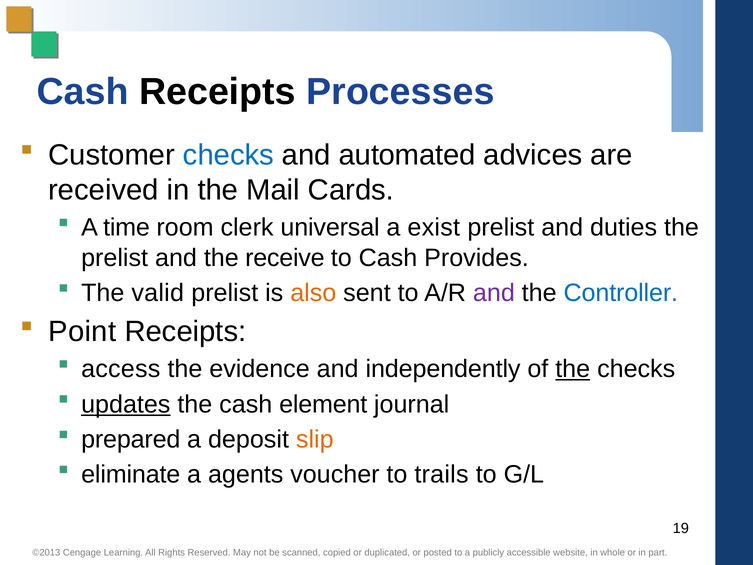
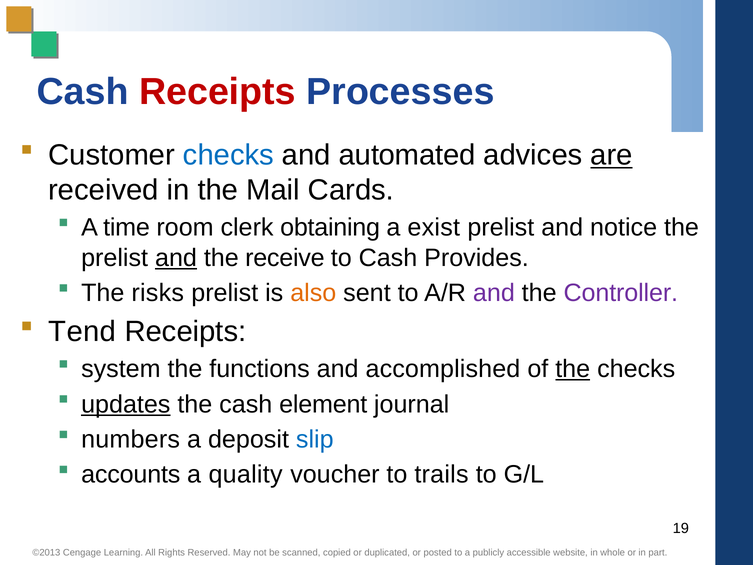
Receipts at (217, 92) colour: black -> red
are underline: none -> present
universal: universal -> obtaining
duties: duties -> notice
and at (176, 258) underline: none -> present
valid: valid -> risks
Controller colour: blue -> purple
Point: Point -> Tend
access: access -> system
evidence: evidence -> functions
independently: independently -> accomplished
prepared: prepared -> numbers
slip colour: orange -> blue
eliminate: eliminate -> accounts
agents: agents -> quality
